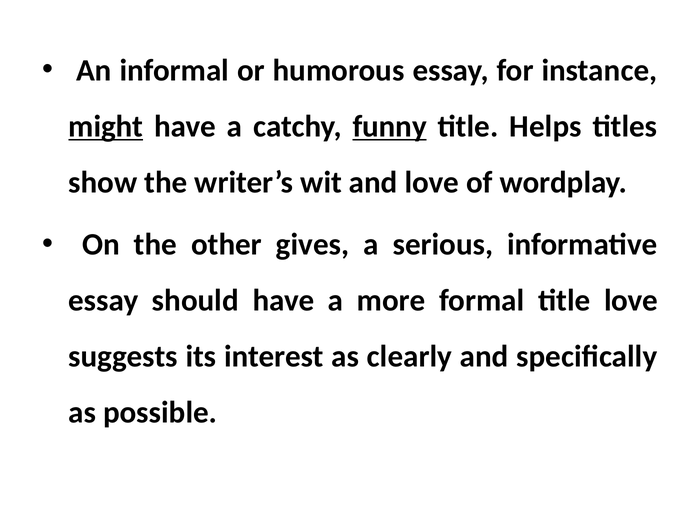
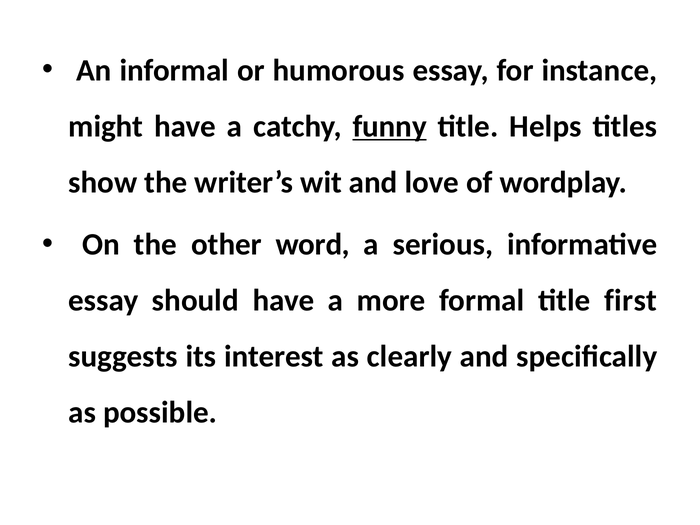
might underline: present -> none
gives: gives -> word
title love: love -> first
